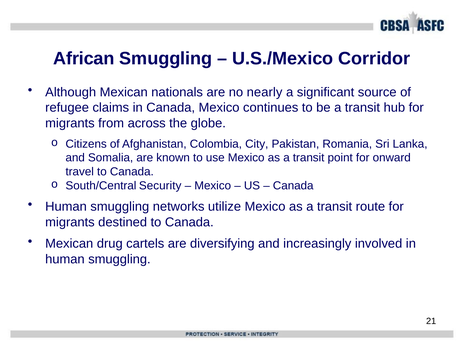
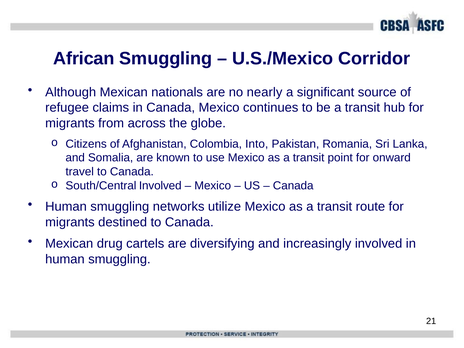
City: City -> Into
South/Central Security: Security -> Involved
